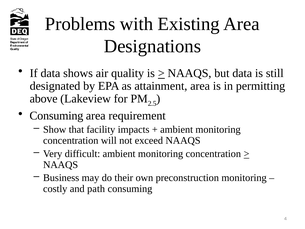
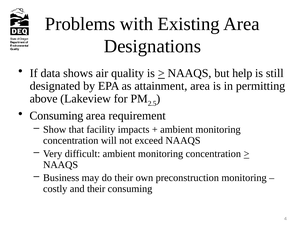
but data: data -> help
and path: path -> their
